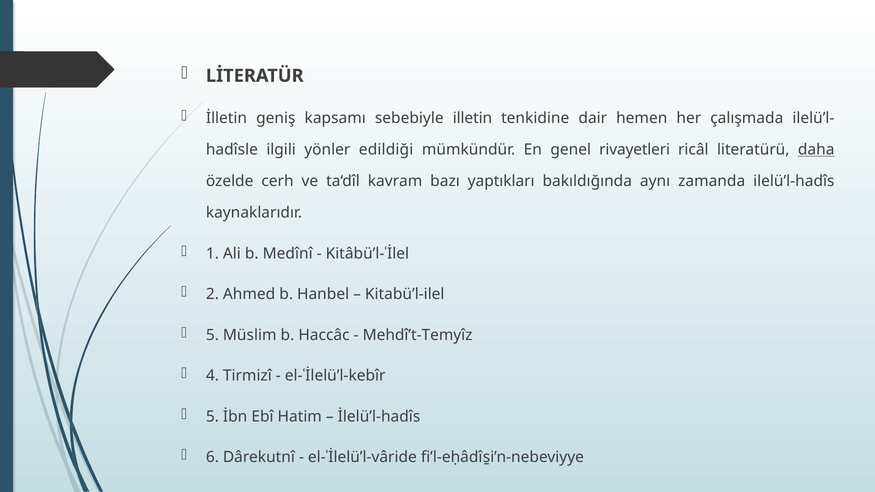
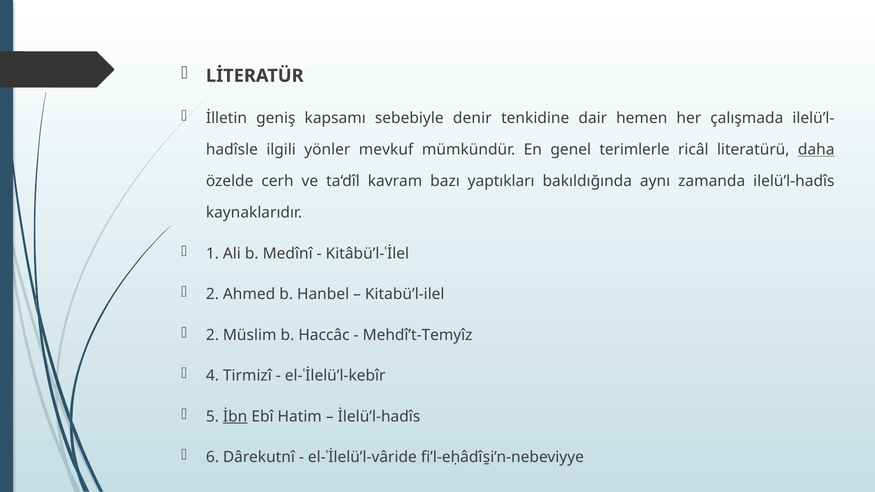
illetin: illetin -> denir
edildiği: edildiği -> mevkuf
rivayetleri: rivayetleri -> terimlerle
5 at (212, 335): 5 -> 2
İbn underline: none -> present
